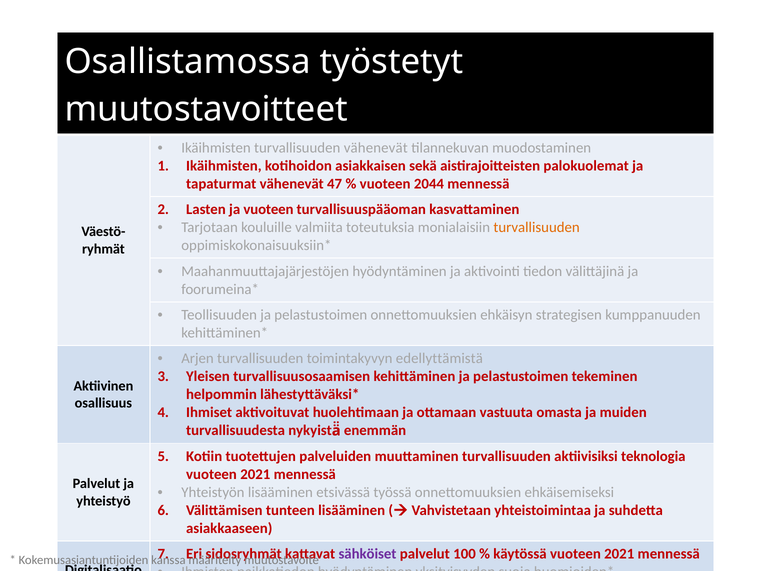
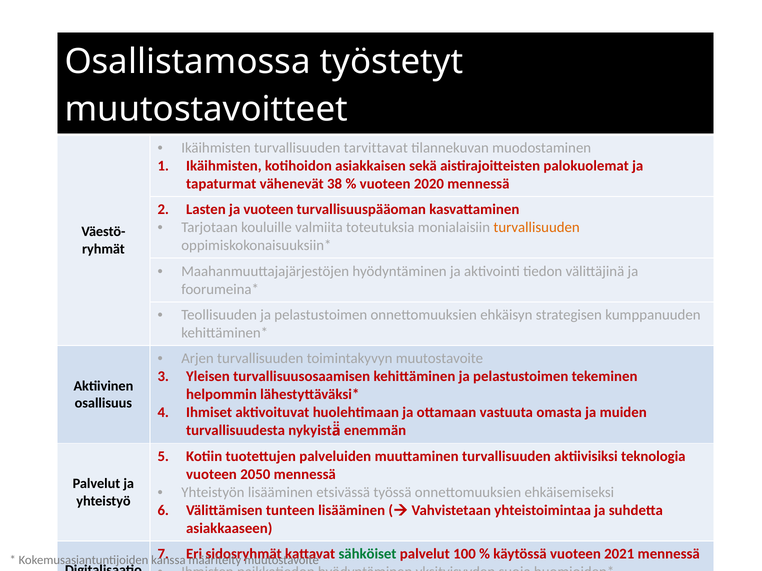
turvallisuuden vähenevät: vähenevät -> tarvittavat
47: 47 -> 38
2044: 2044 -> 2020
toimintakyvyn edellyttämistä: edellyttämistä -> muutostavoite
2021 at (255, 475): 2021 -> 2050
sähköiset colour: purple -> green
